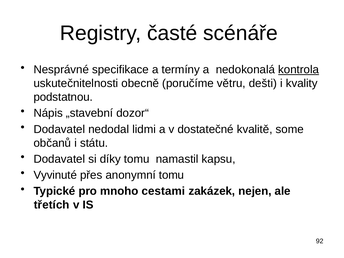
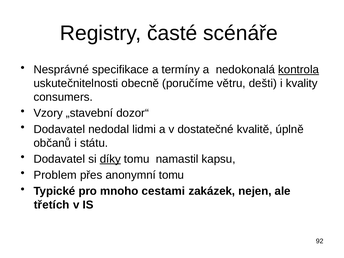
podstatnou: podstatnou -> consumers
Nápis: Nápis -> Vzory
some: some -> úplně
díky underline: none -> present
Vyvinuté: Vyvinuté -> Problem
